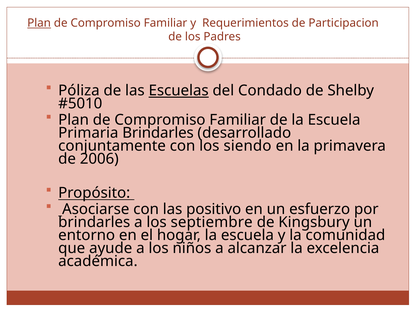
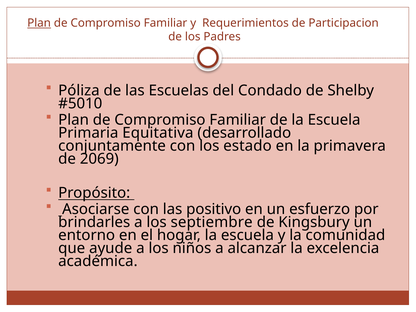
Escuelas underline: present -> none
Primaria Brindarles: Brindarles -> Equitativa
siendo: siendo -> estado
2006: 2006 -> 2069
